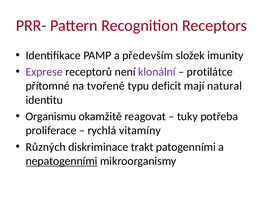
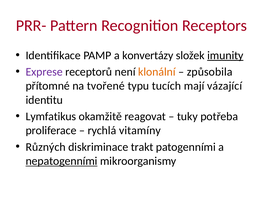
především: především -> konvertázy
imunity underline: none -> present
klonální colour: purple -> orange
protilátce: protilátce -> způsobila
deficit: deficit -> tucích
natural: natural -> vázající
Organismu: Organismu -> Lymfatikus
